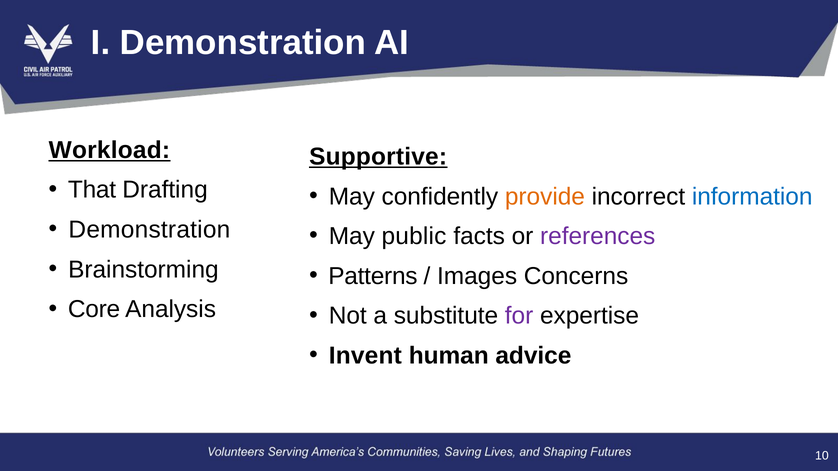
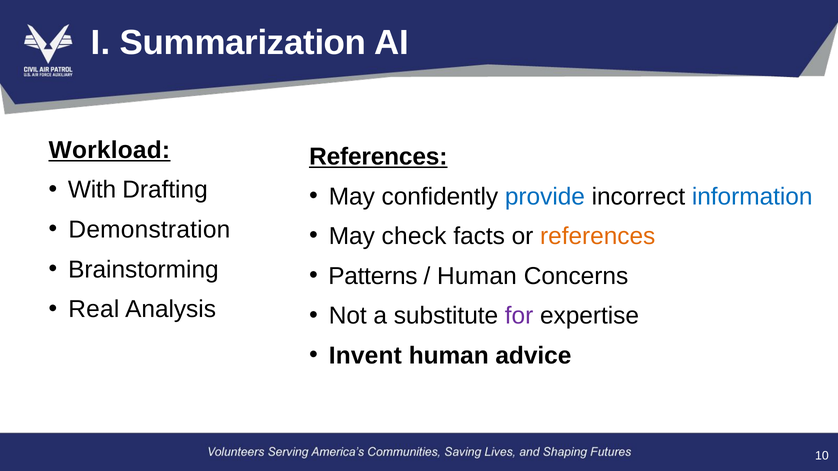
I Demonstration: Demonstration -> Summarization
Supportive at (378, 157): Supportive -> References
That: That -> With
provide colour: orange -> blue
public: public -> check
references at (598, 236) colour: purple -> orange
Images at (477, 276): Images -> Human
Core: Core -> Real
